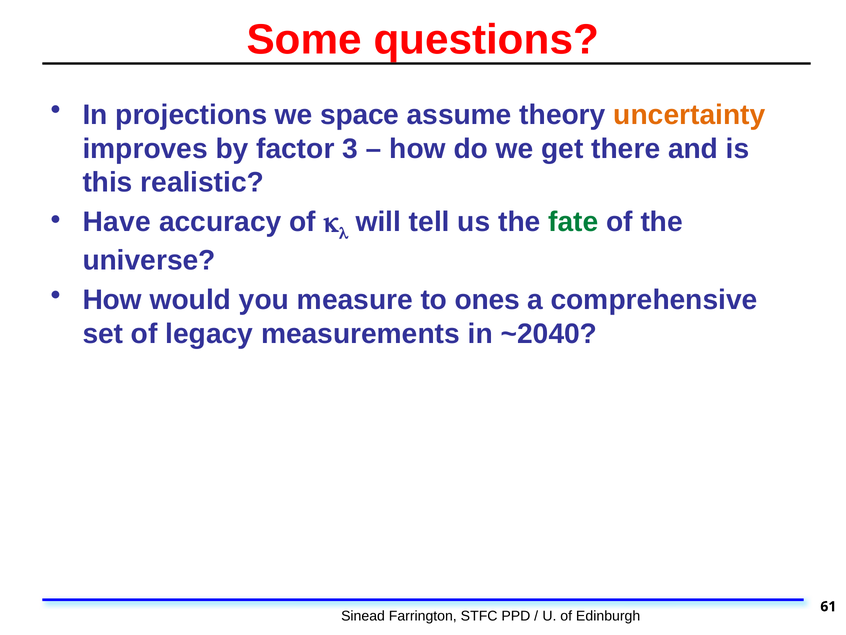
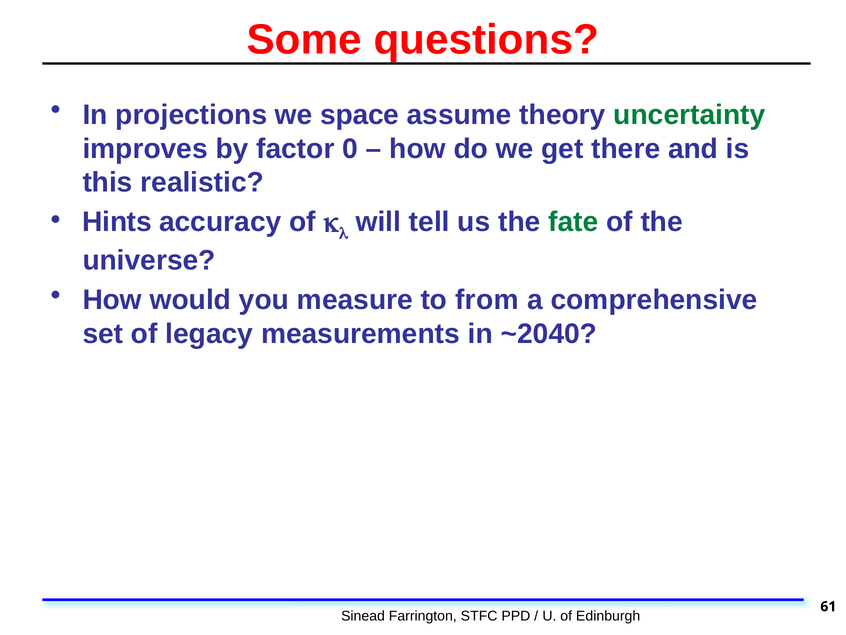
uncertainty colour: orange -> green
3: 3 -> 0
Have: Have -> Hints
ones: ones -> from
